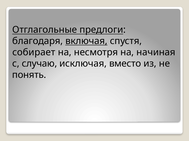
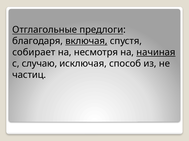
начиная underline: none -> present
вместо: вместо -> способ
понять: понять -> частиц
